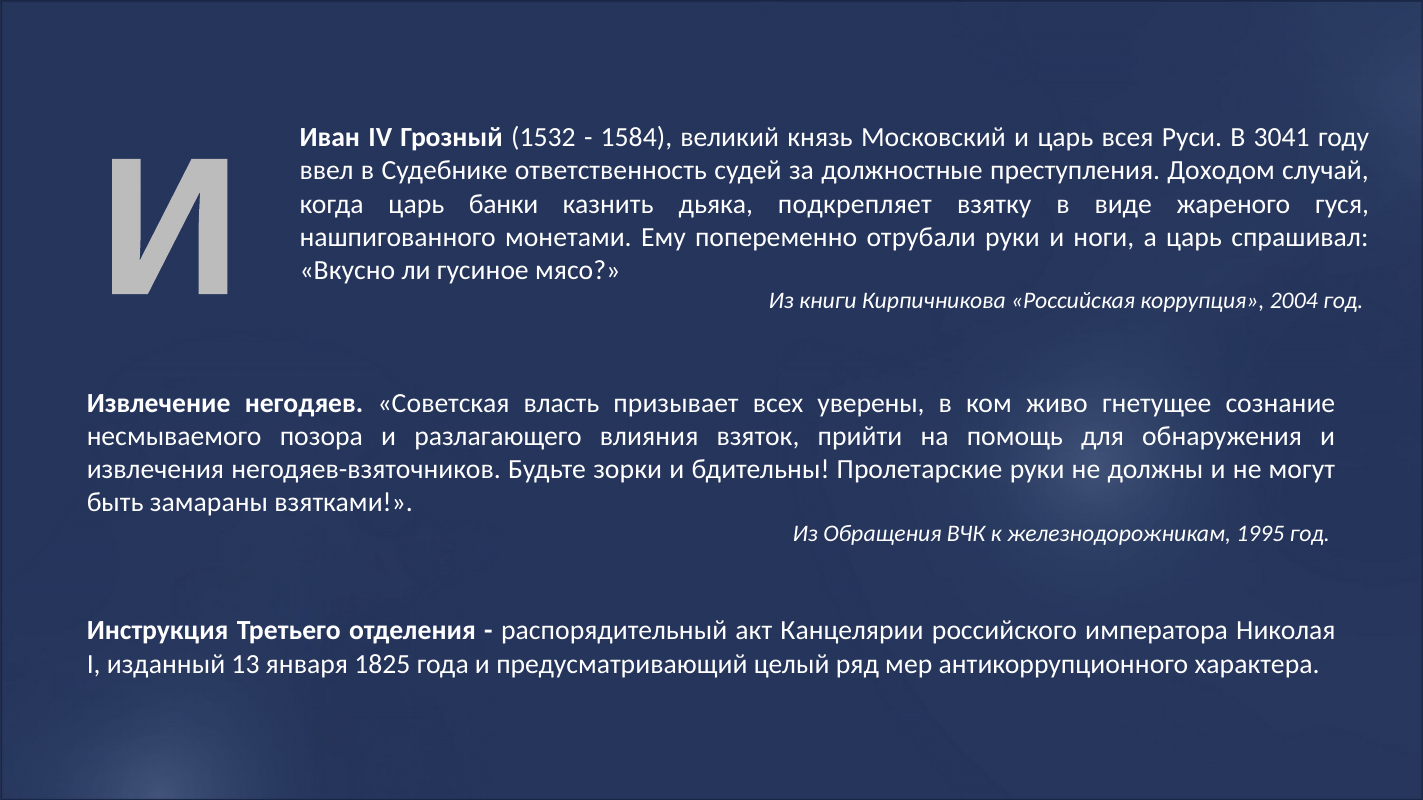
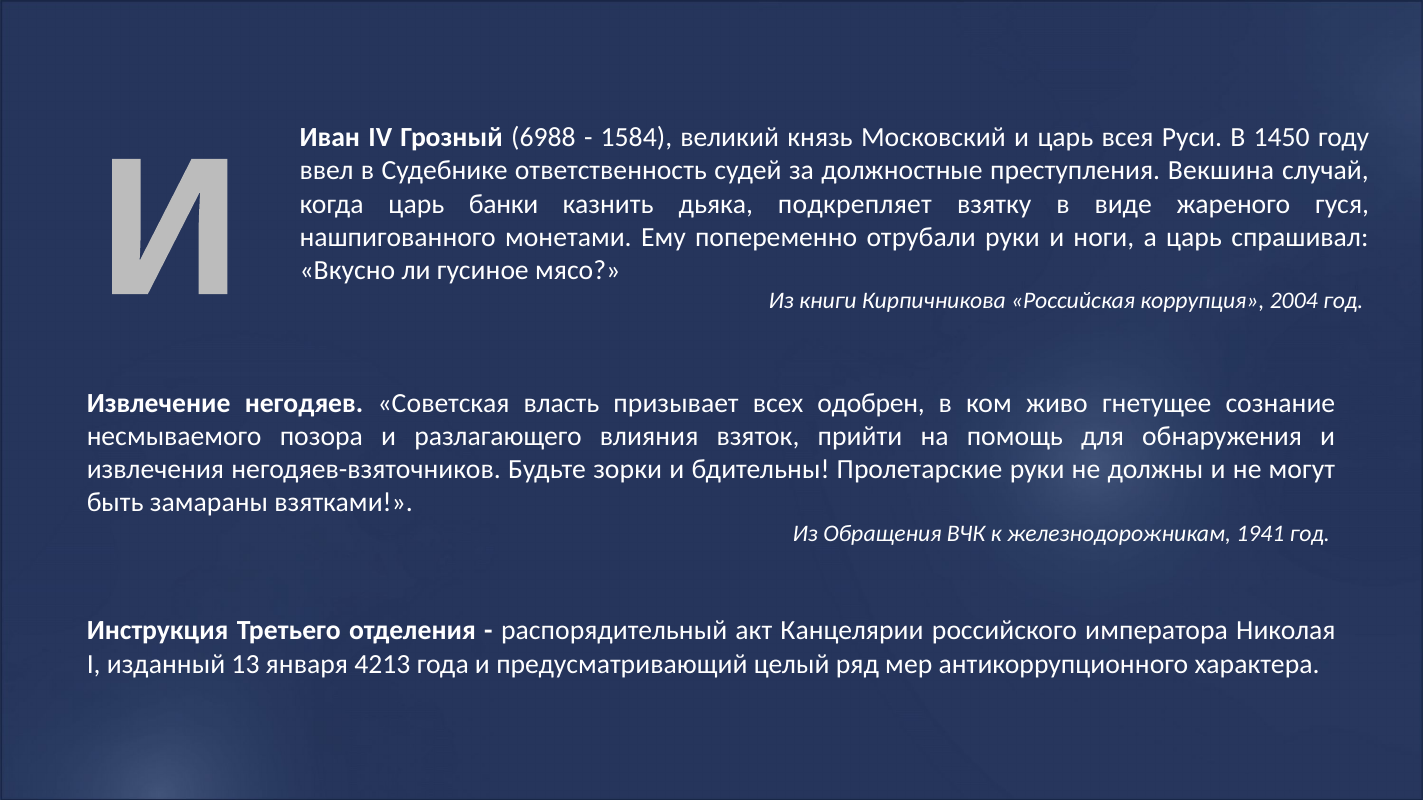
1532: 1532 -> 6988
3041: 3041 -> 1450
Доходом: Доходом -> Векшина
уверены: уверены -> одобрен
1995: 1995 -> 1941
1825: 1825 -> 4213
